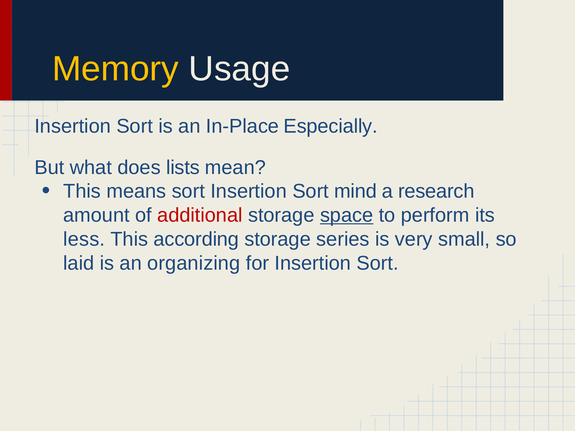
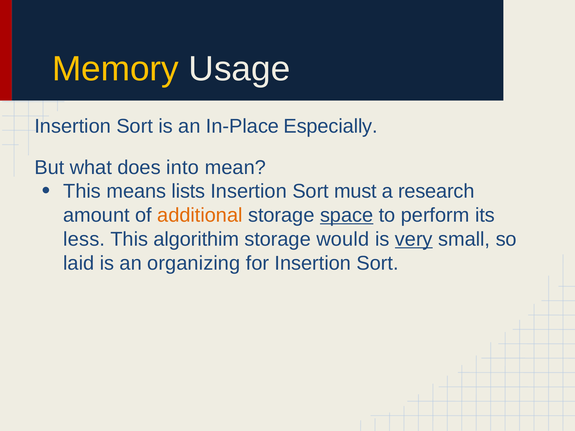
lists: lists -> into
means sort: sort -> lists
mind: mind -> must
additional colour: red -> orange
according: according -> algorithim
series: series -> would
very underline: none -> present
